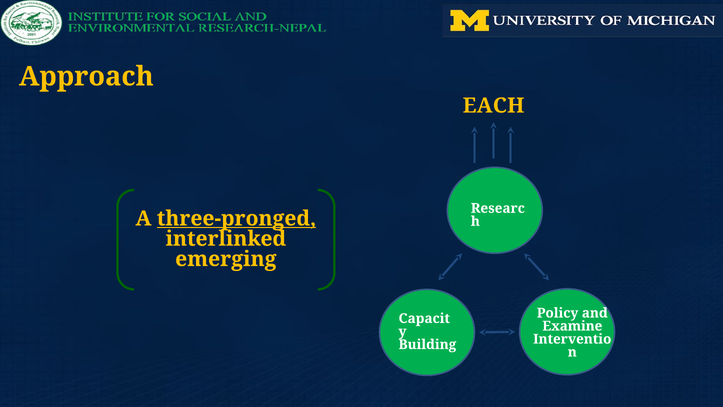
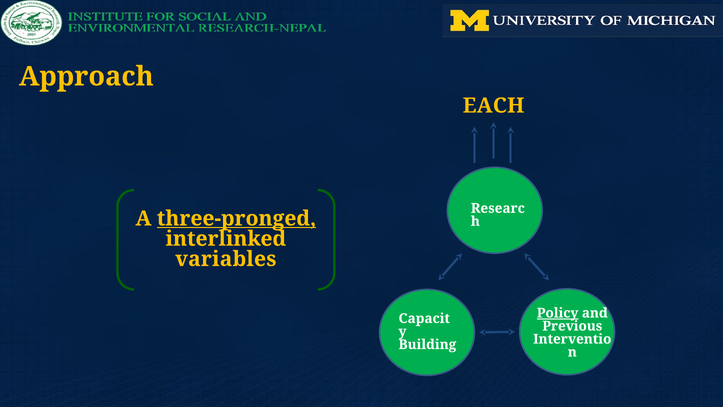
emerging: emerging -> variables
Policy underline: none -> present
Examine: Examine -> Previous
